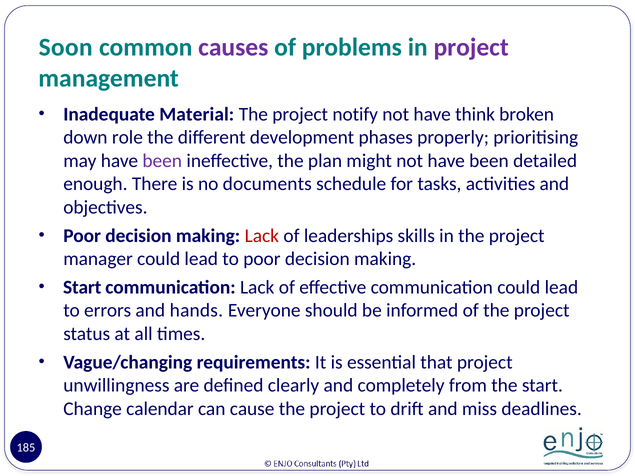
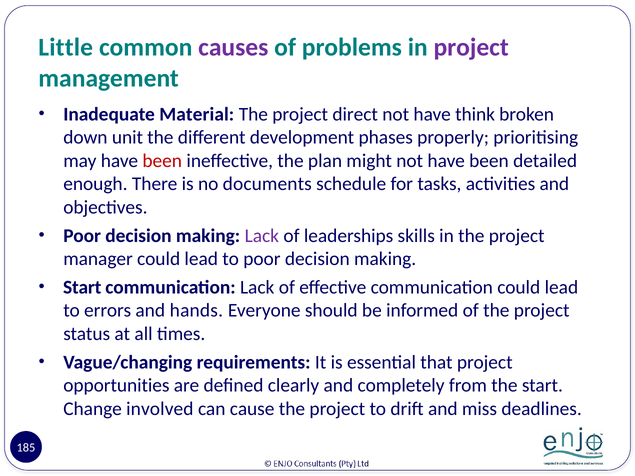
Soon: Soon -> Little
notify: notify -> direct
role: role -> unit
been at (162, 161) colour: purple -> red
Lack at (262, 236) colour: red -> purple
unwillingness: unwillingness -> opportunities
calendar: calendar -> involved
